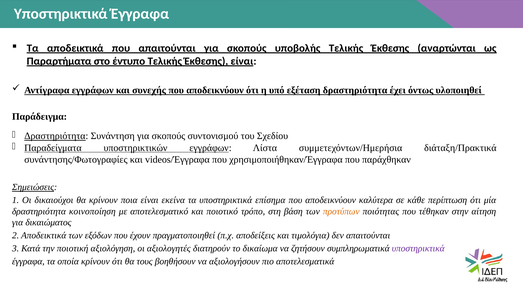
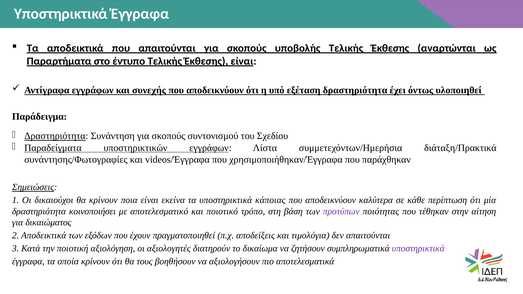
επίσημα: επίσημα -> κάποιας
κοινοποίηση: κοινοποίηση -> κοινοποιήσει
προτύπων colour: orange -> purple
